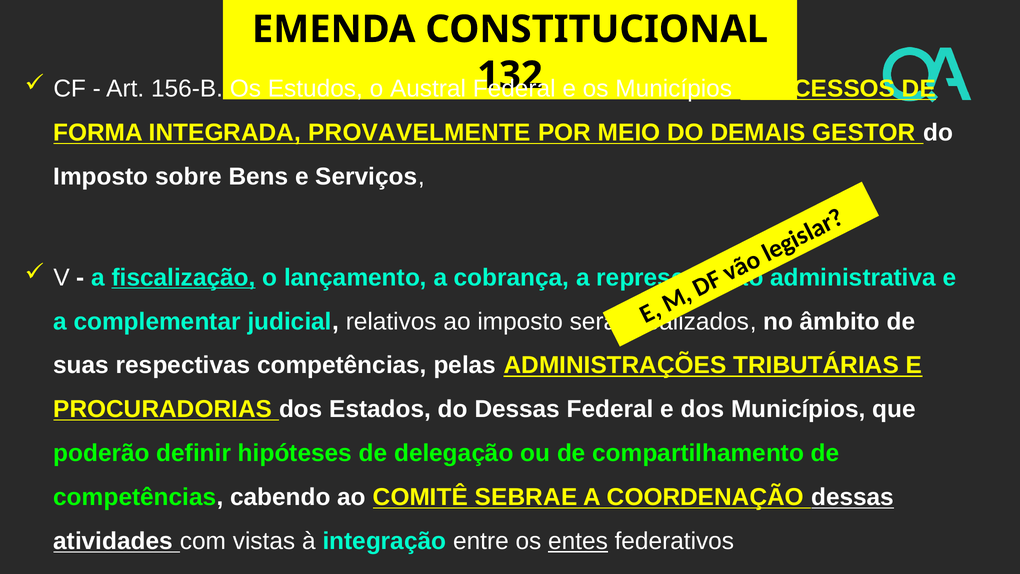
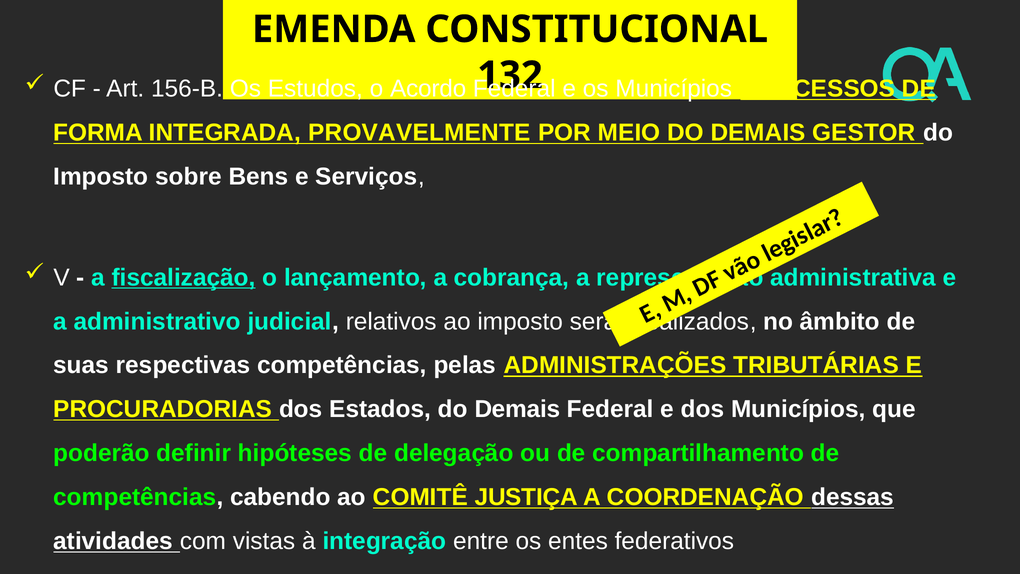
Austral: Austral -> Acordo
complementar: complementar -> administrativo
Estados do Dessas: Dessas -> Demais
SEBRAE: SEBRAE -> JUSTIÇA
entes underline: present -> none
